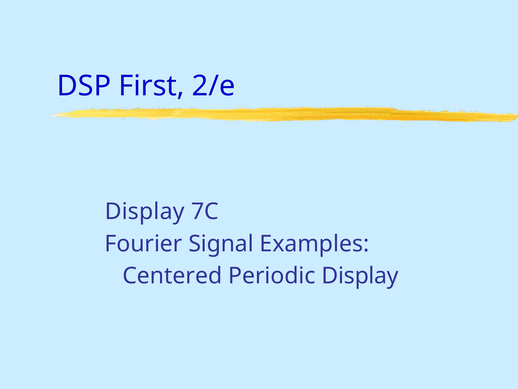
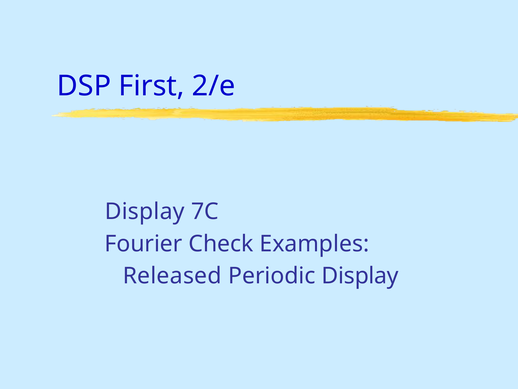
Signal: Signal -> Check
Centered: Centered -> Released
